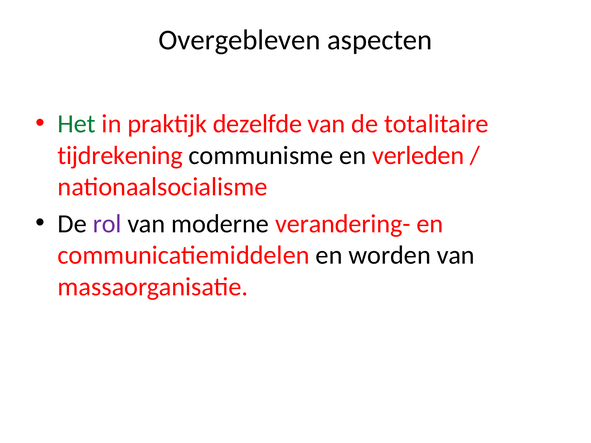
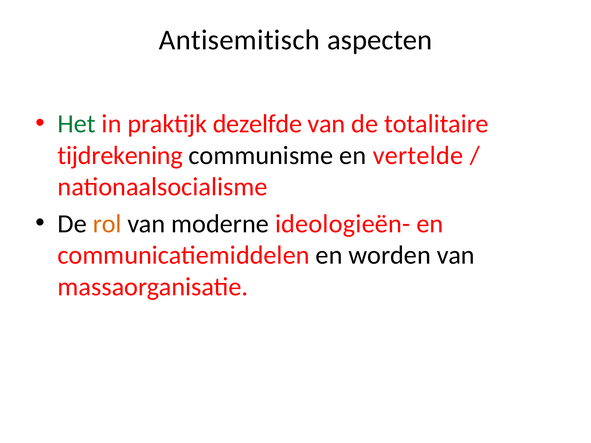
Overgebleven: Overgebleven -> Antisemitisch
verleden: verleden -> vertelde
rol colour: purple -> orange
verandering-: verandering- -> ideologieën-
